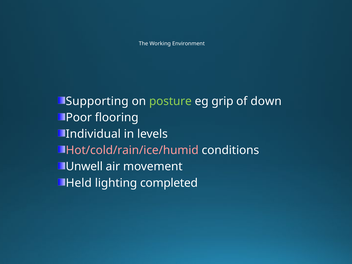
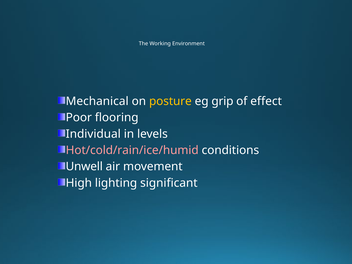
Supporting: Supporting -> Mechanical
posture colour: light green -> yellow
down: down -> effect
Held: Held -> High
completed: completed -> significant
